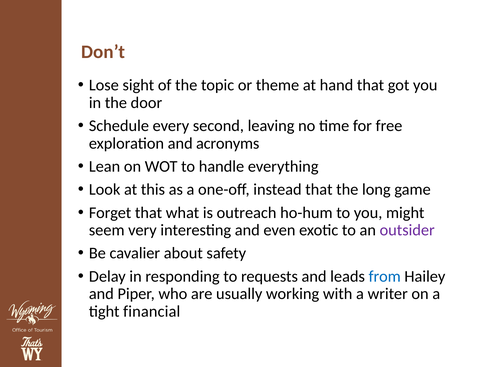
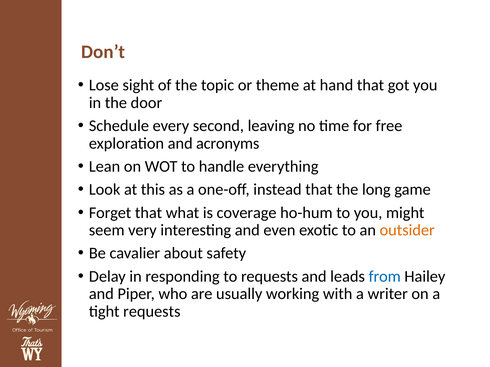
outreach: outreach -> coverage
outsider colour: purple -> orange
tight financial: financial -> requests
